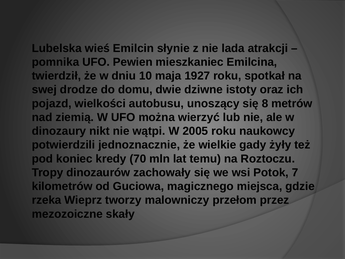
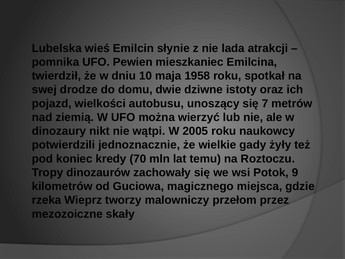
1927: 1927 -> 1958
8: 8 -> 7
7: 7 -> 9
